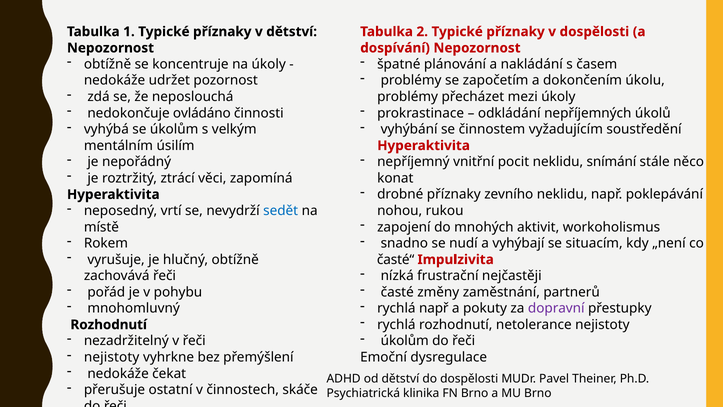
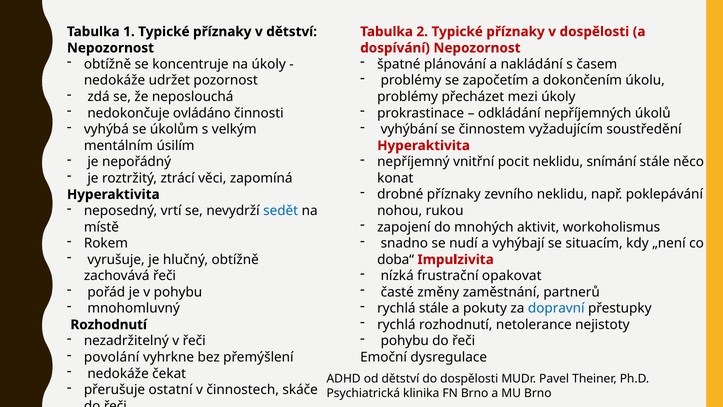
časté“: časté“ -> doba“
nejčastěji: nejčastěji -> opakovat
rychlá např: např -> stále
dopravní colour: purple -> blue
úkolům at (405, 341): úkolům -> pohybu
nejistoty at (112, 357): nejistoty -> povolání
